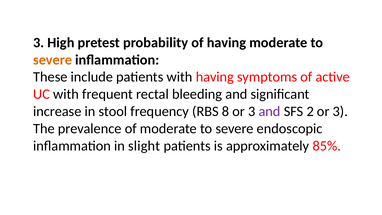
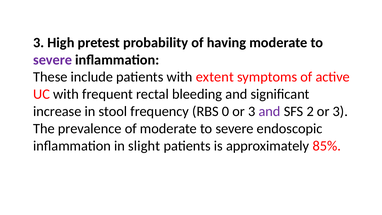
severe at (53, 60) colour: orange -> purple
with having: having -> extent
8: 8 -> 0
